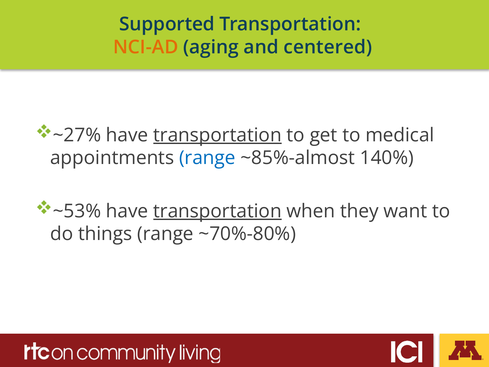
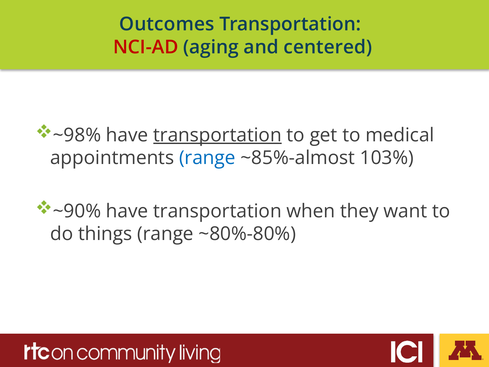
Supported: Supported -> Outcomes
NCI-AD colour: orange -> red
~27%: ~27% -> ~98%
140%: 140% -> 103%
~53%: ~53% -> ~90%
transportation at (217, 211) underline: present -> none
~70%-80%: ~70%-80% -> ~80%-80%
